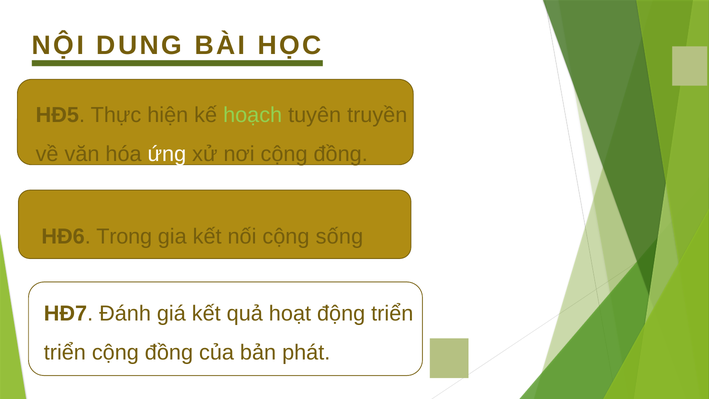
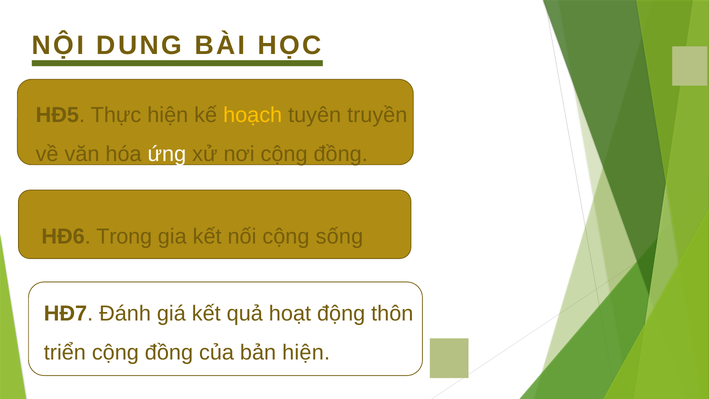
hoạch colour: light green -> yellow
động triển: triển -> thôn
bản phát: phát -> hiện
